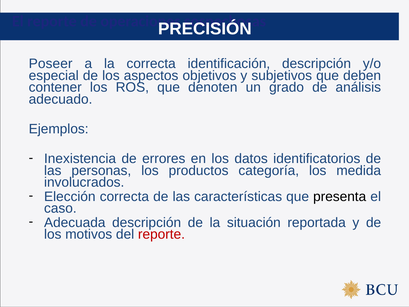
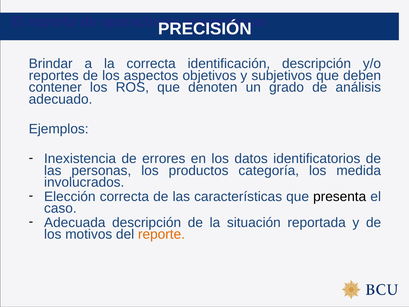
Poseer: Poseer -> Brindar
especial: especial -> reportes
reporte at (161, 234) colour: red -> orange
